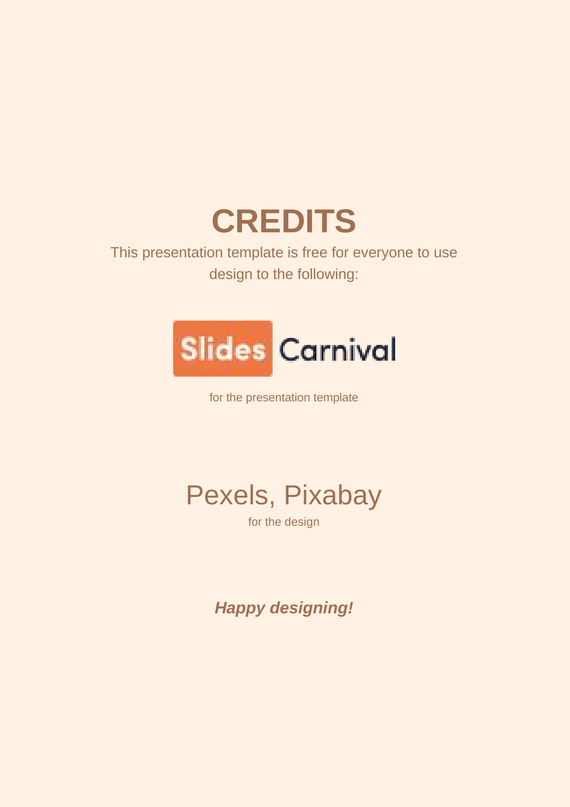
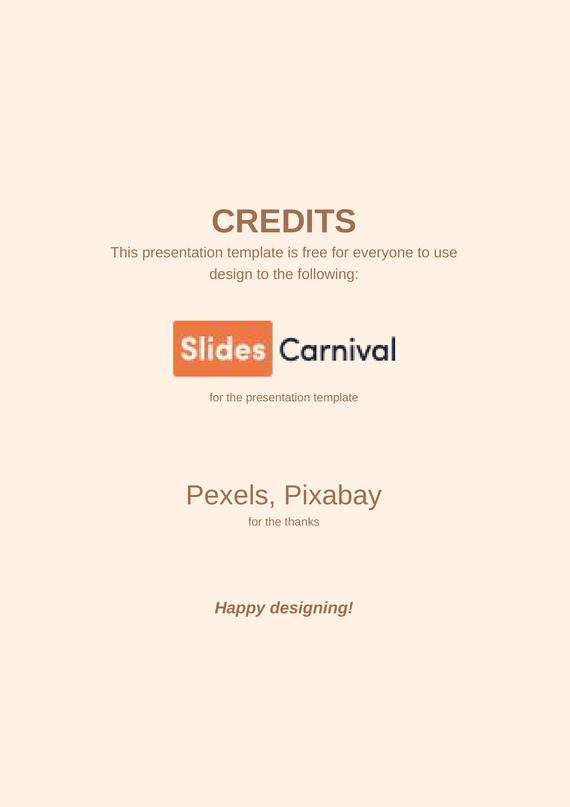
the design: design -> thanks
